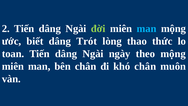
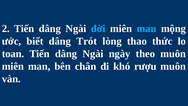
đời colour: light green -> light blue
theo mộng: mộng -> muôn
khó chân: chân -> rượu
